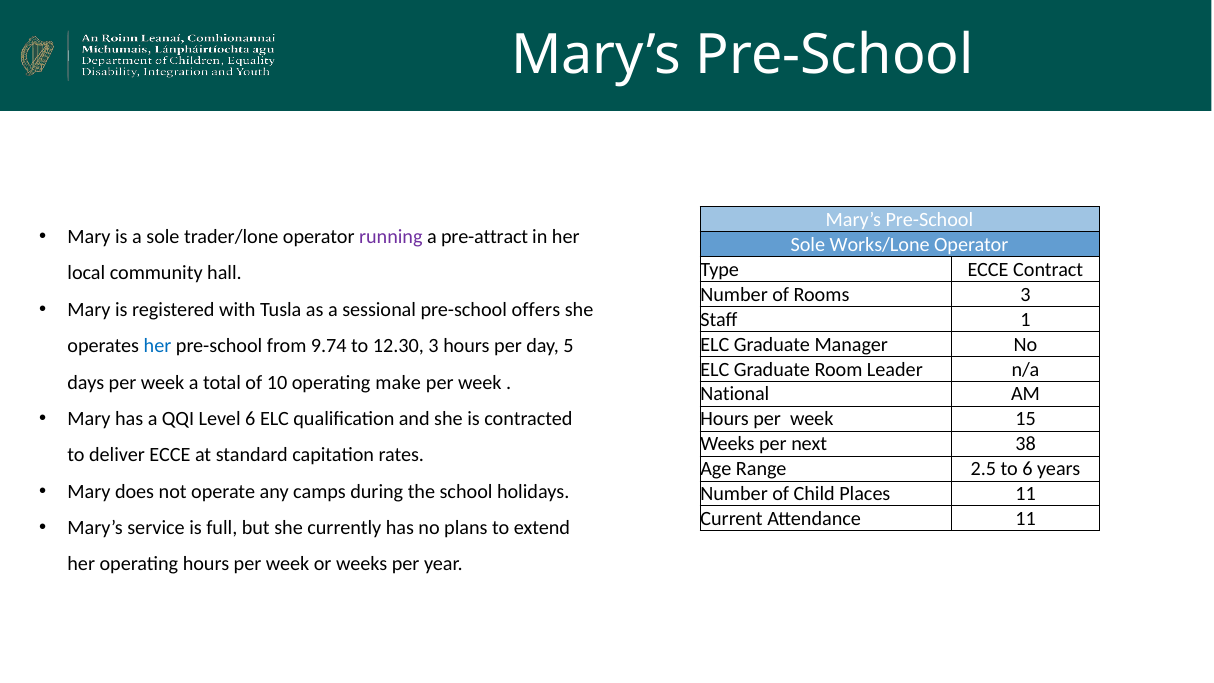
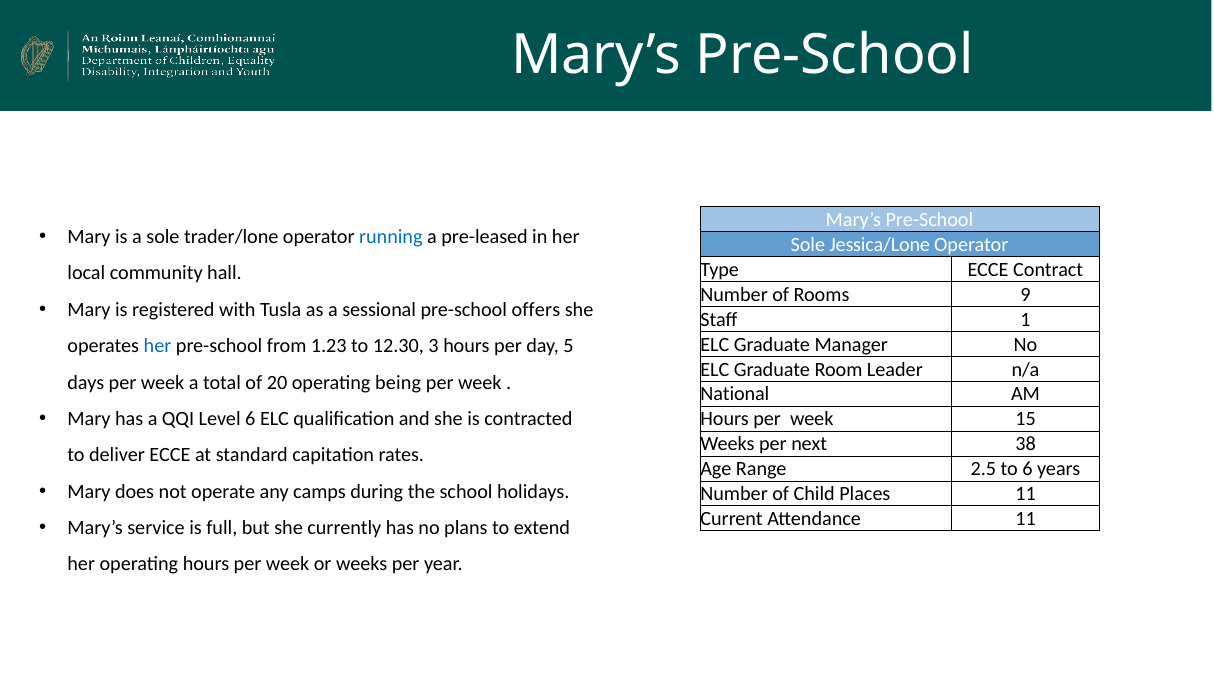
running colour: purple -> blue
pre-attract: pre-attract -> pre-leased
Works/Lone: Works/Lone -> Jessica/Lone
Rooms 3: 3 -> 9
9.74: 9.74 -> 1.23
10: 10 -> 20
make: make -> being
